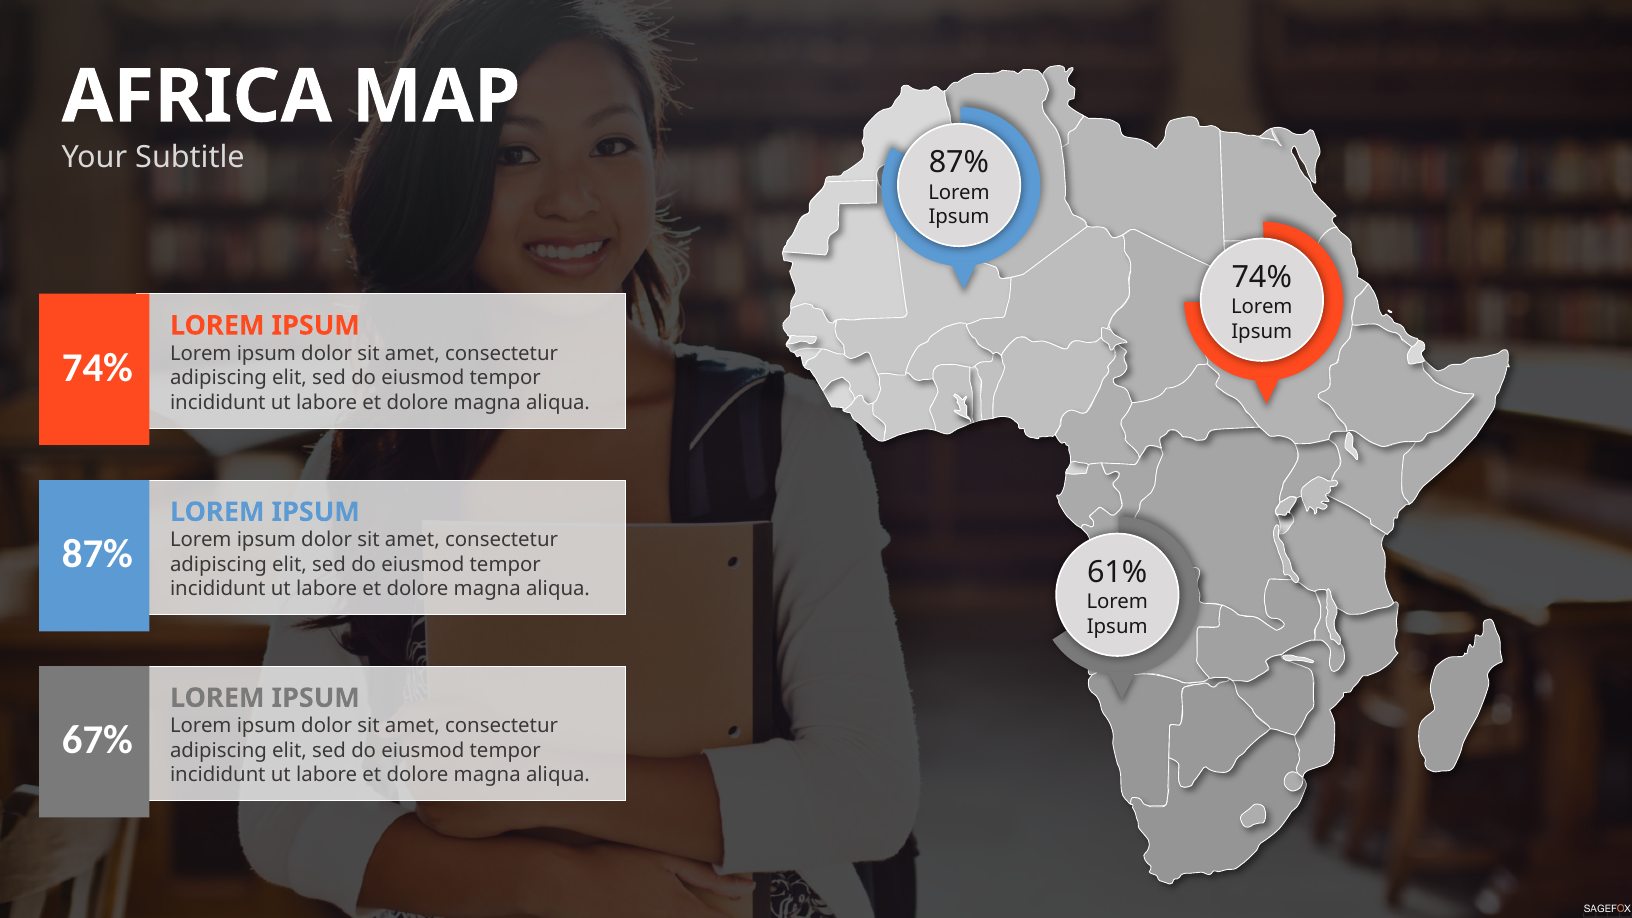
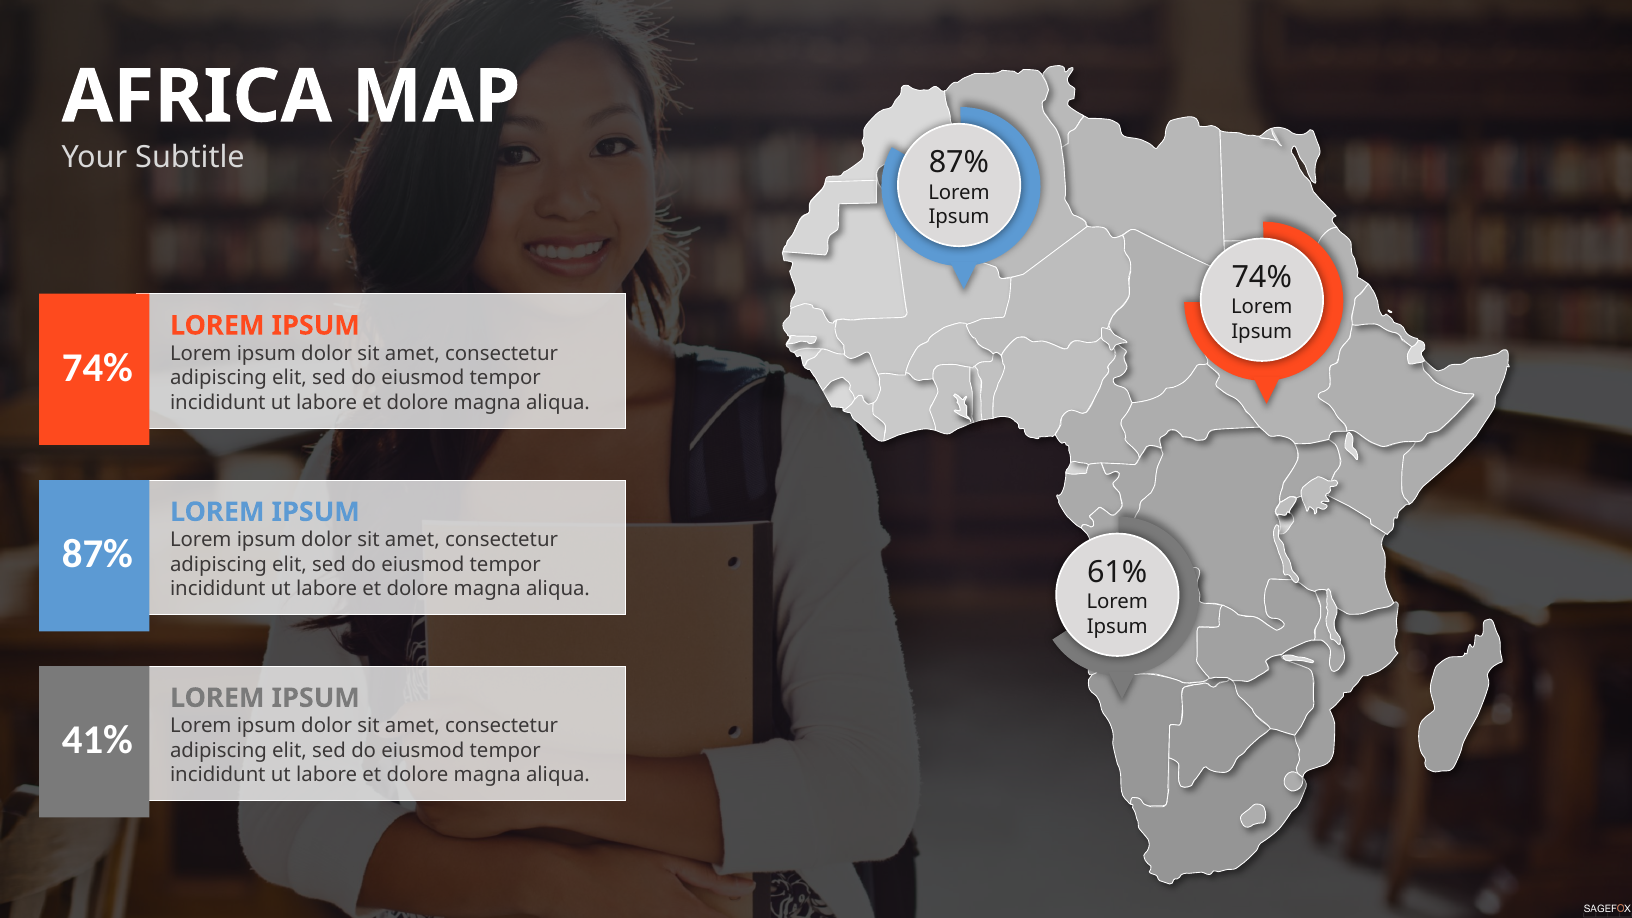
67%: 67% -> 41%
